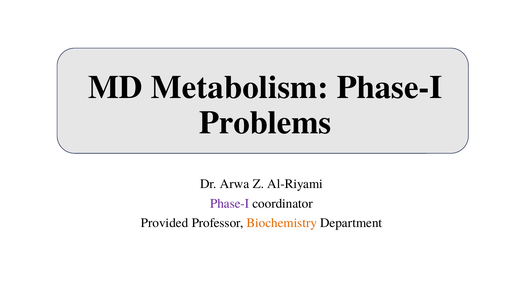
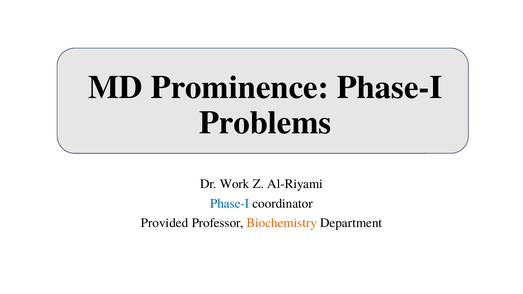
Metabolism: Metabolism -> Prominence
Arwa: Arwa -> Work
Phase-I at (230, 204) colour: purple -> blue
